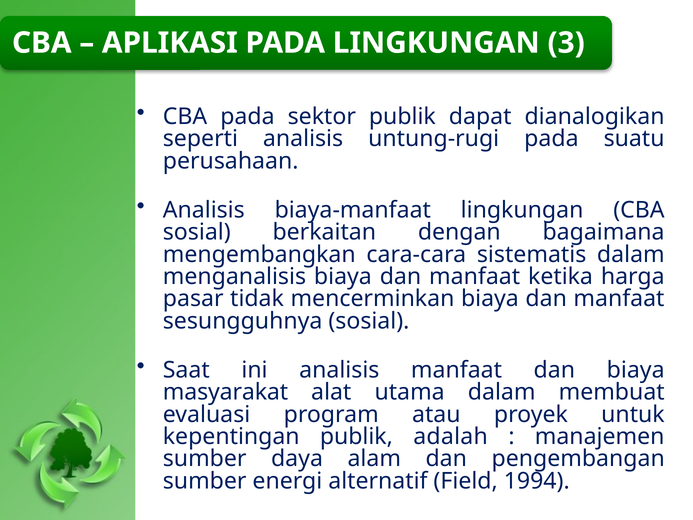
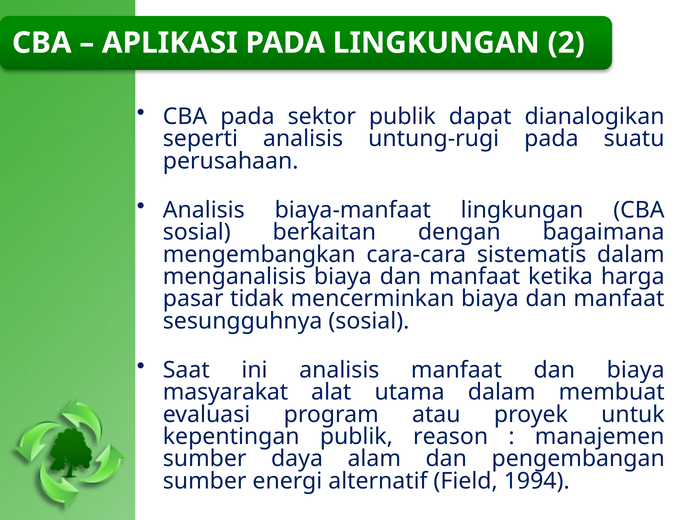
3: 3 -> 2
adalah: adalah -> reason
